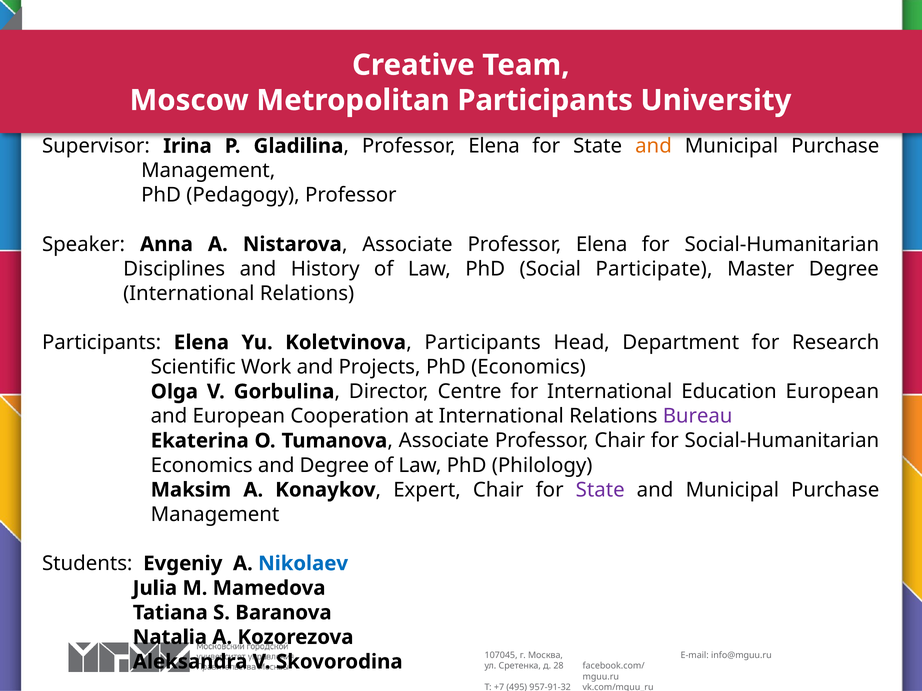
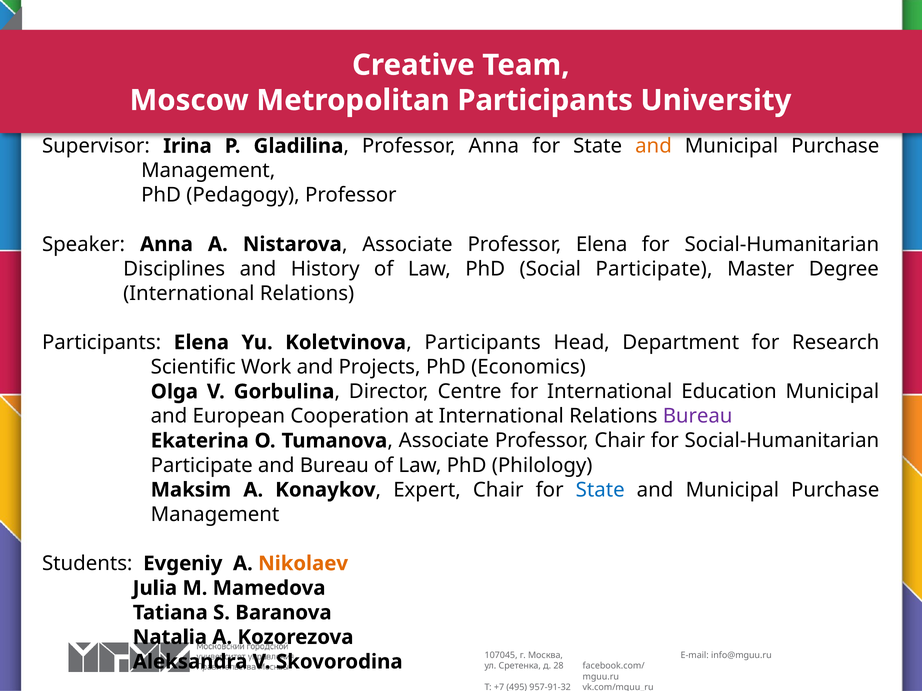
Gladilina Professor Elena: Elena -> Anna
Education European: European -> Municipal
Economics at (202, 466): Economics -> Participate
and Degree: Degree -> Bureau
State at (600, 490) colour: purple -> blue
Nikolaev colour: blue -> orange
